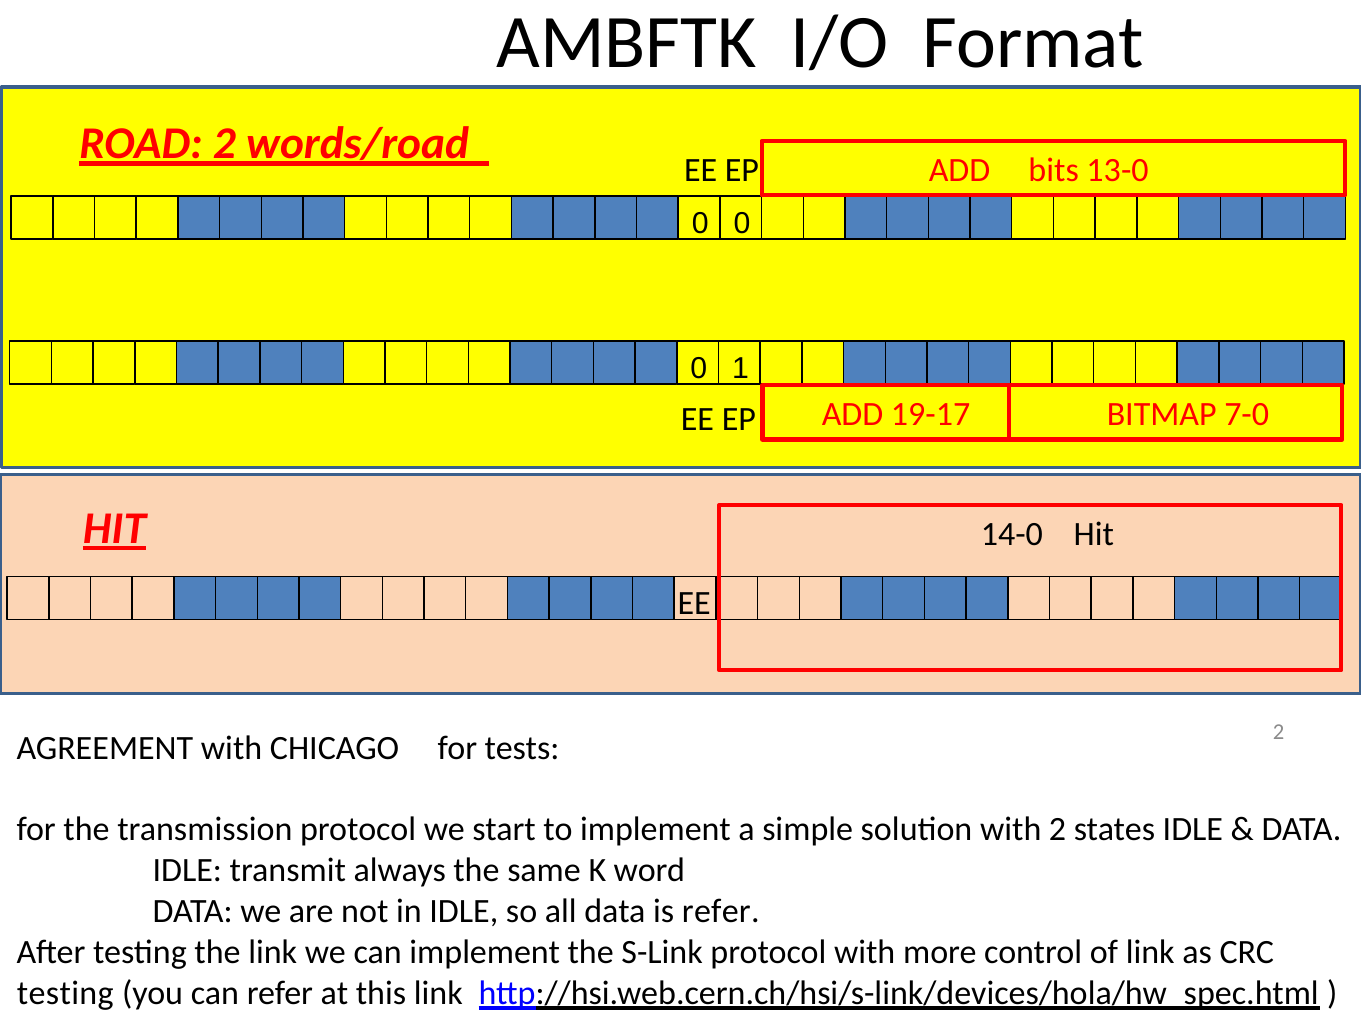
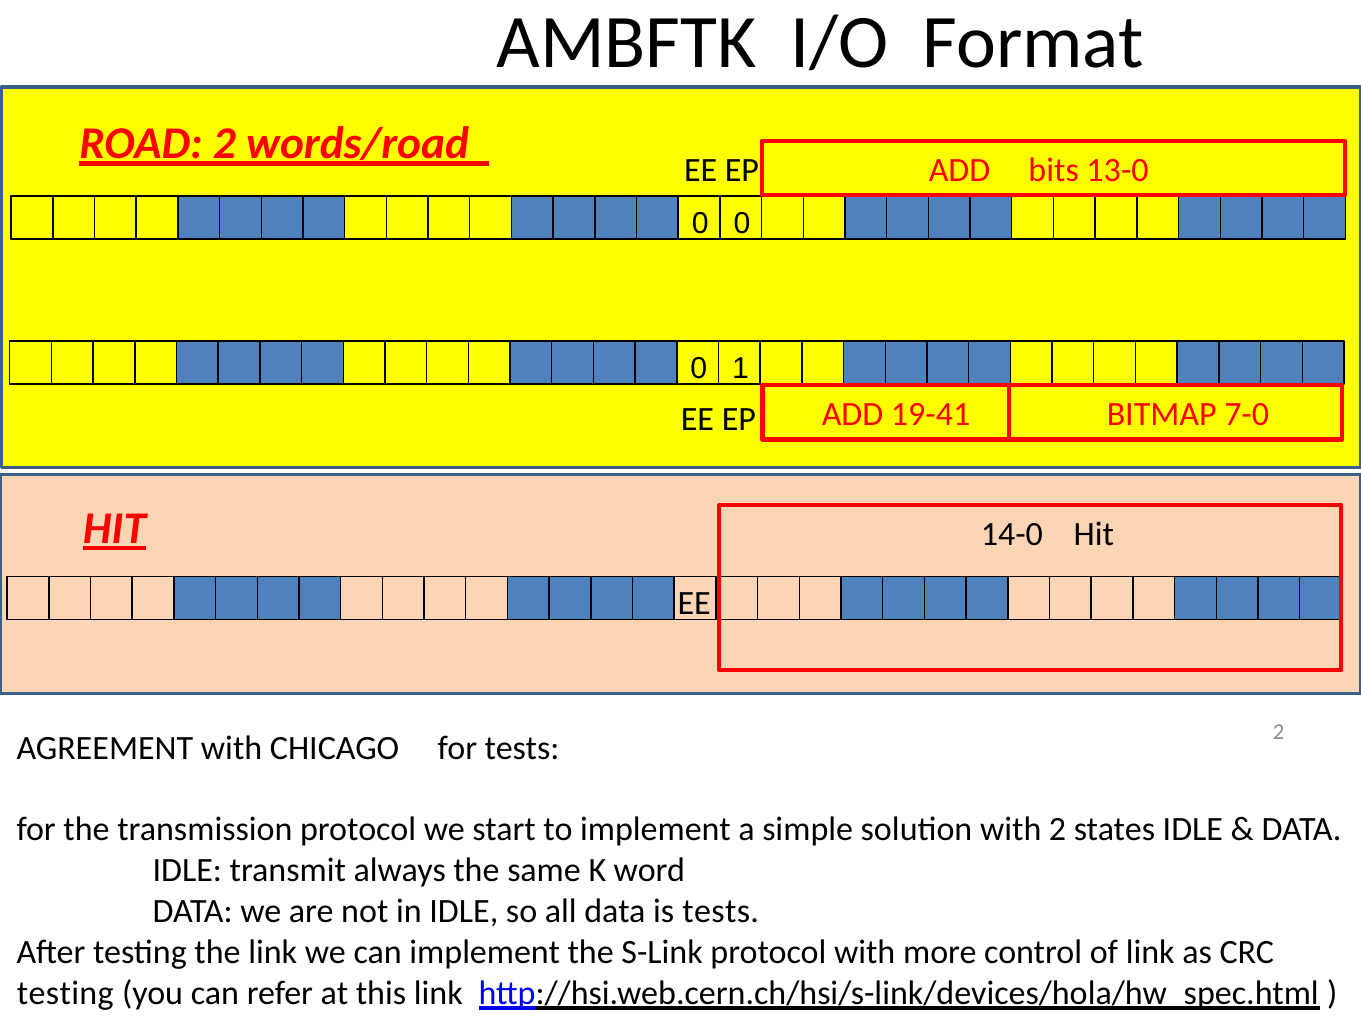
19-17: 19-17 -> 19-41
is refer: refer -> tests
